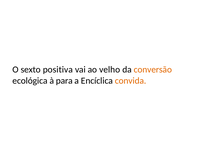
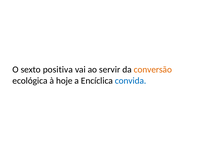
velho: velho -> servir
para: para -> hoje
convida colour: orange -> blue
